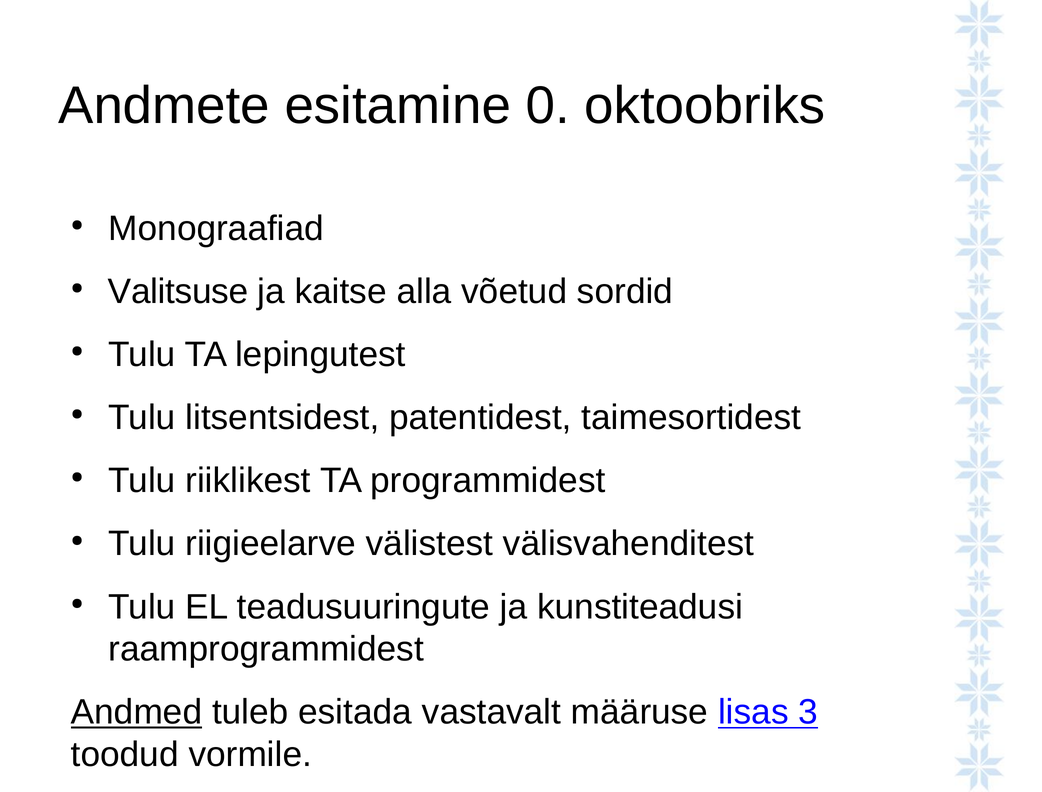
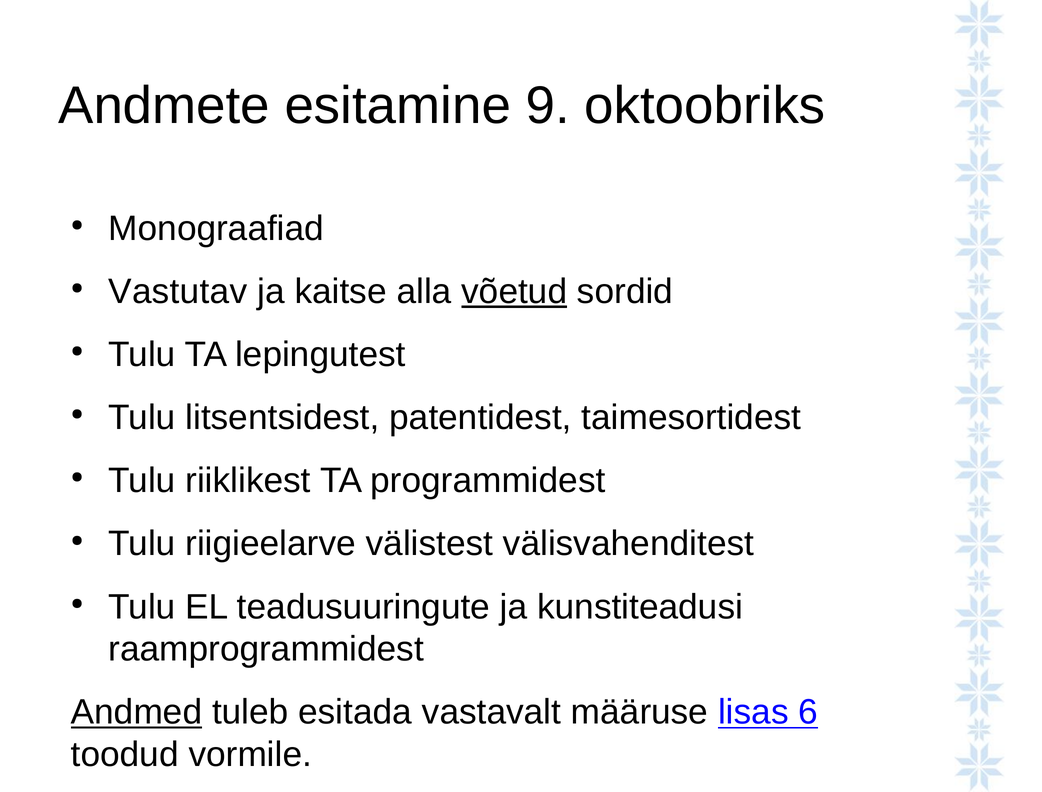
0: 0 -> 9
Valitsuse: Valitsuse -> Vastutav
võetud underline: none -> present
3: 3 -> 6
